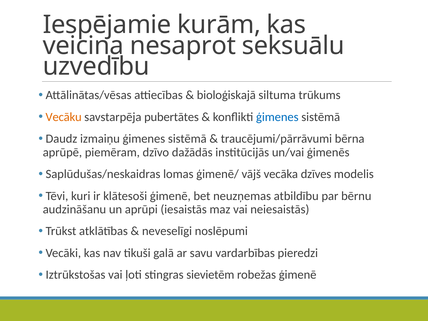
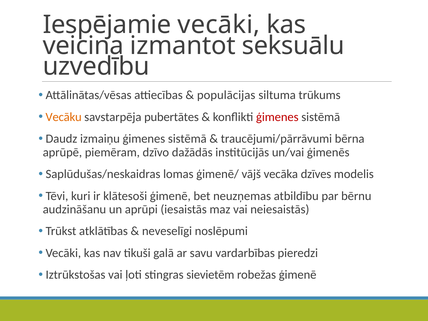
Iespējamie kurām: kurām -> vecāki
nesaprot: nesaprot -> izmantot
bioloģiskajā: bioloģiskajā -> populācijas
ģimenes at (277, 117) colour: blue -> red
